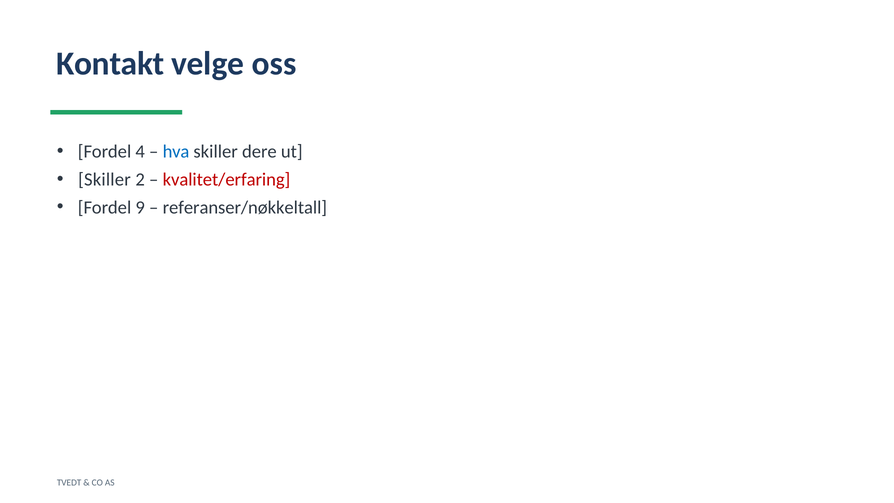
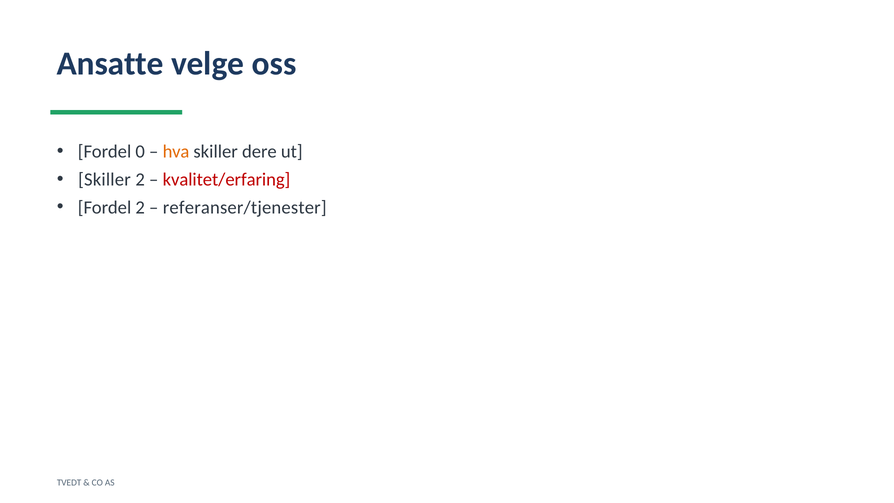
Kontakt: Kontakt -> Ansatte
4: 4 -> 0
hva colour: blue -> orange
Fordel 9: 9 -> 2
referanser/nøkkeltall: referanser/nøkkeltall -> referanser/tjenester
